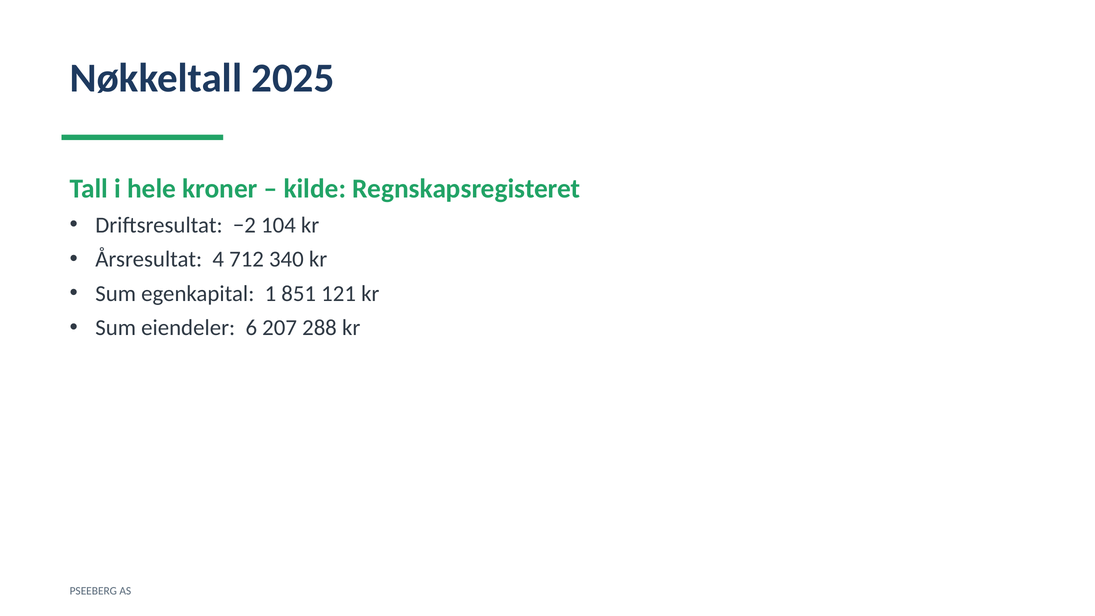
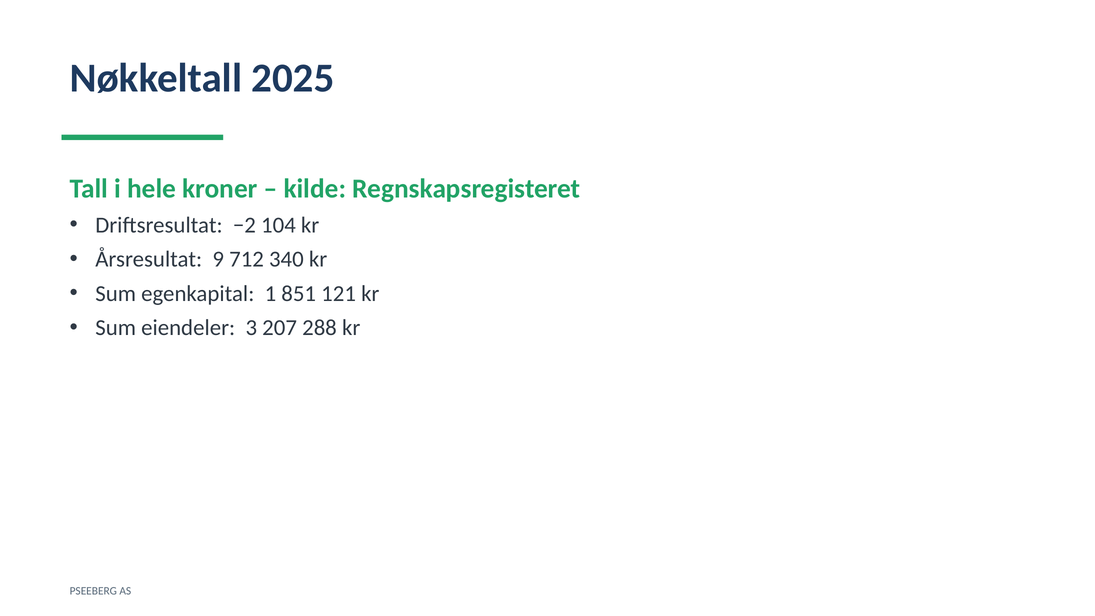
4: 4 -> 9
6: 6 -> 3
